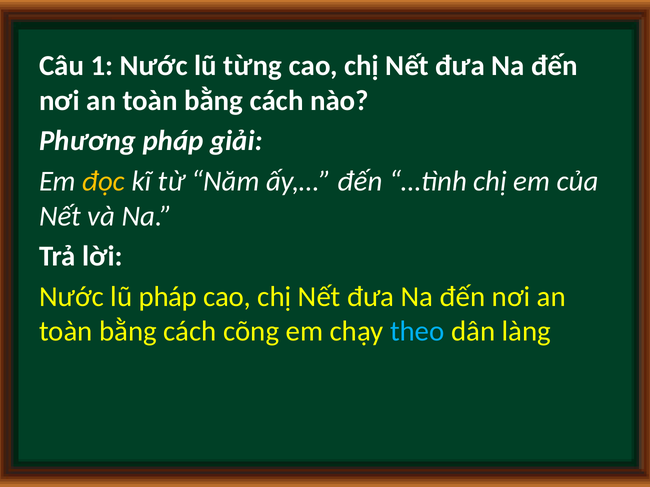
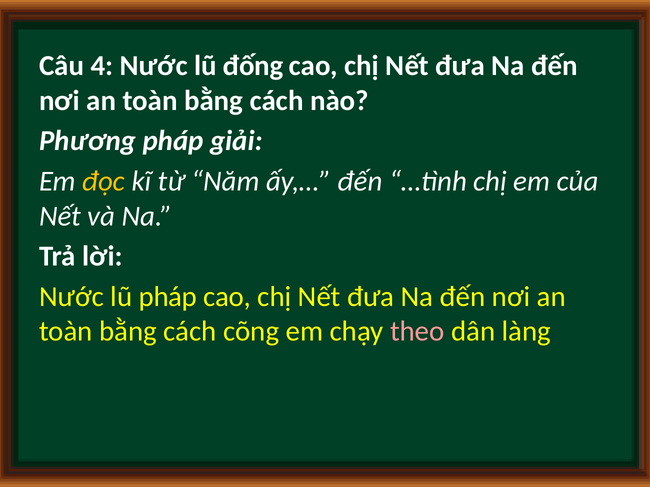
1: 1 -> 4
từng: từng -> đống
theo colour: light blue -> pink
